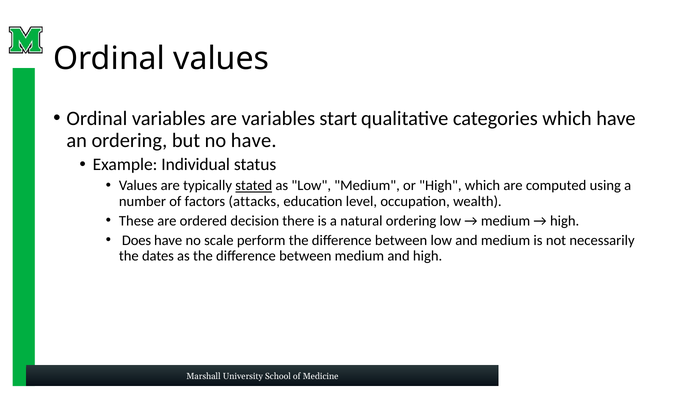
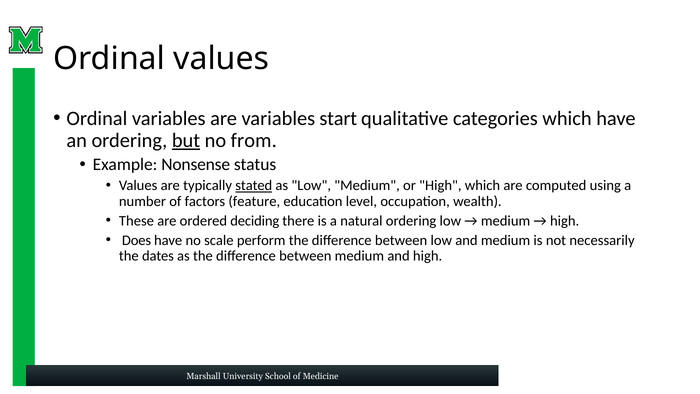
but underline: none -> present
no have: have -> from
Individual: Individual -> Nonsense
attacks: attacks -> feature
decision: decision -> deciding
